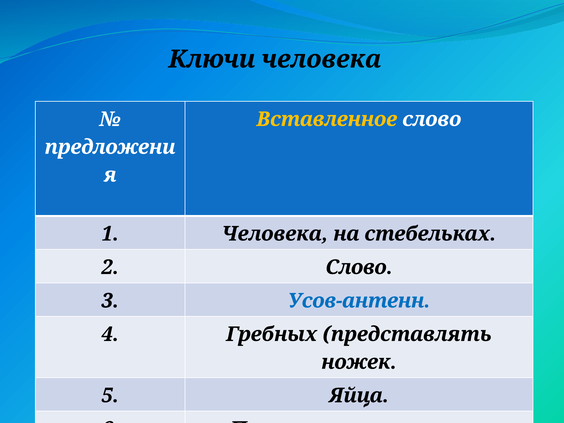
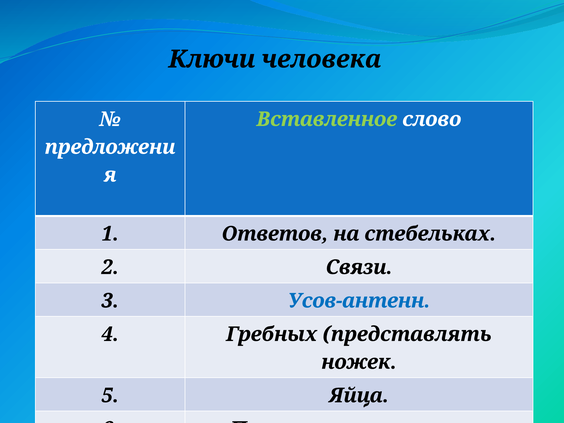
Вставленное colour: yellow -> light green
1 Человека: Человека -> Ответов
2 Слово: Слово -> Связи
